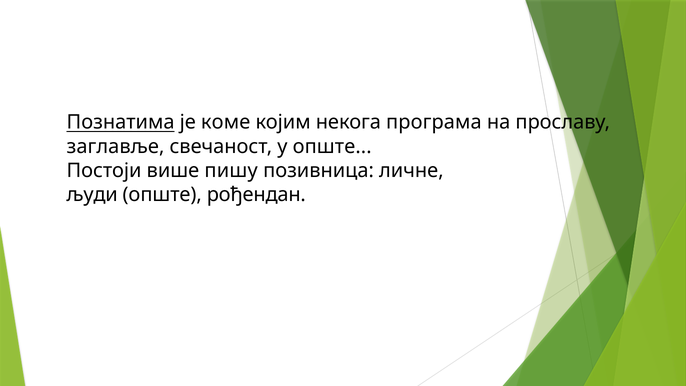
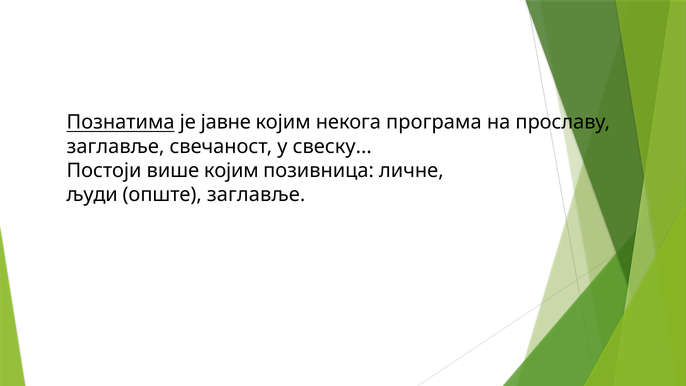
коме: коме -> јавне
у опште: опште -> свеску
више пишу: пишу -> којим
опште рођендан: рођендан -> заглавље
